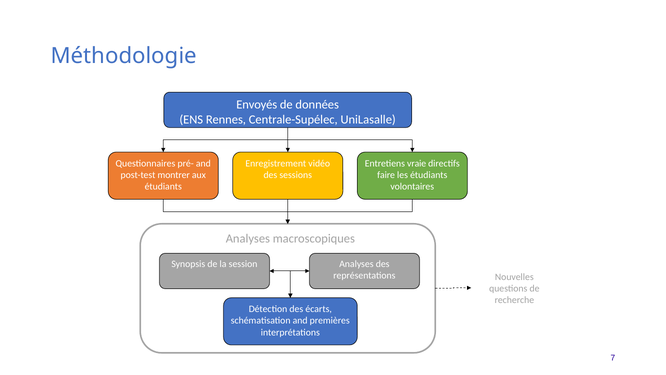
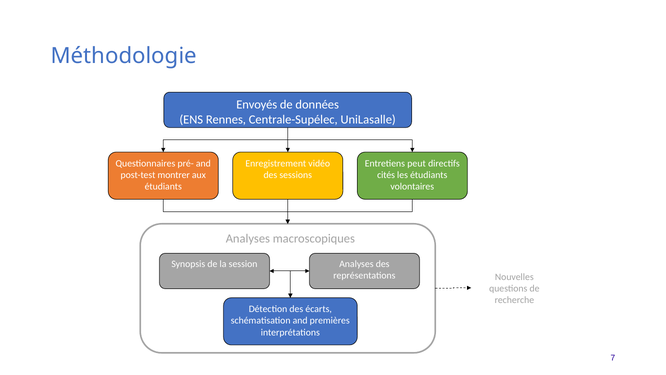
vraie: vraie -> peut
faire: faire -> cités
